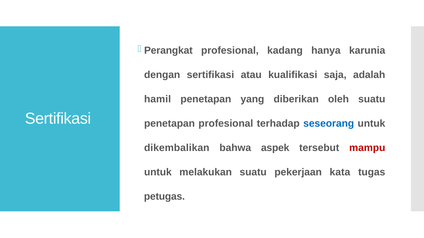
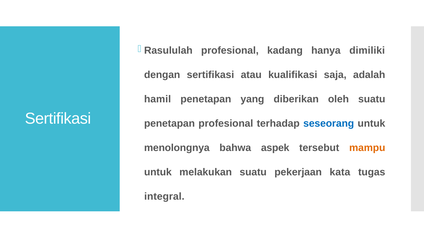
Perangkat: Perangkat -> Rasululah
karunia: karunia -> dimiliki
dikembalikan: dikembalikan -> menolongnya
mampu colour: red -> orange
petugas: petugas -> integral
